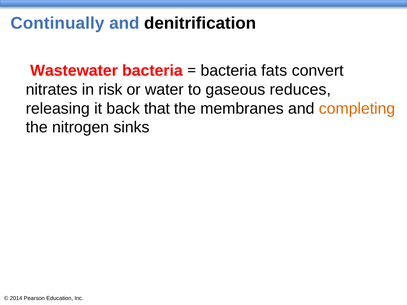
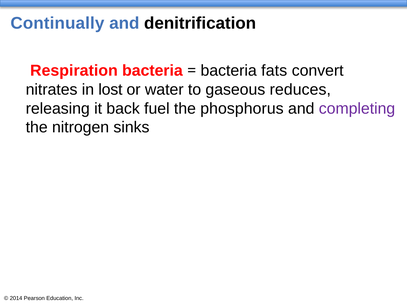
Wastewater: Wastewater -> Respiration
risk: risk -> lost
that: that -> fuel
membranes: membranes -> phosphorus
completing colour: orange -> purple
